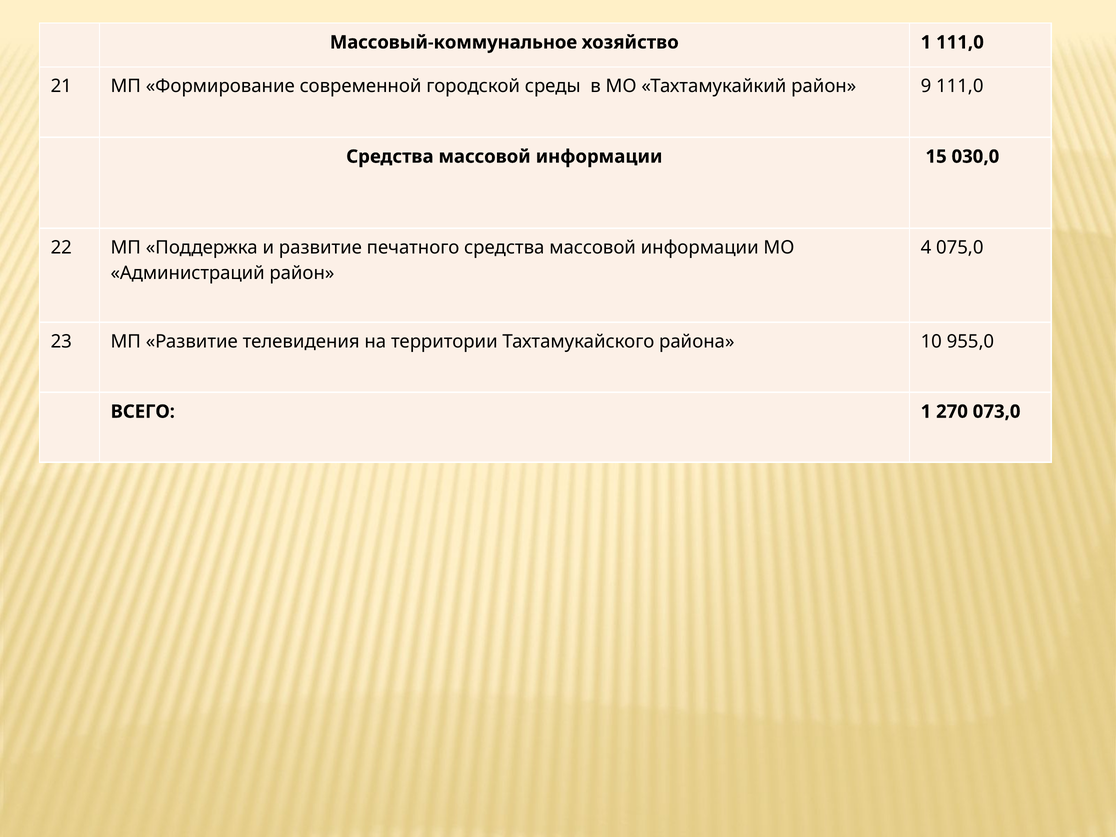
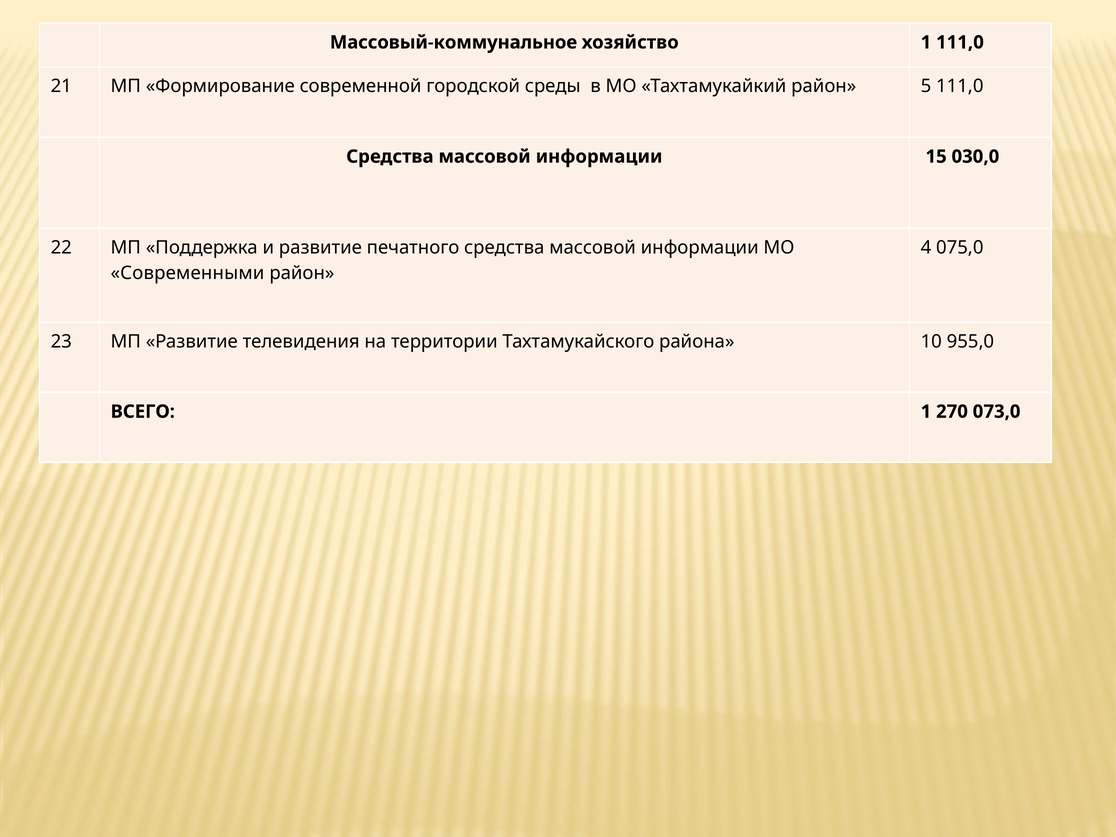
9: 9 -> 5
Администраций: Администраций -> Современными
